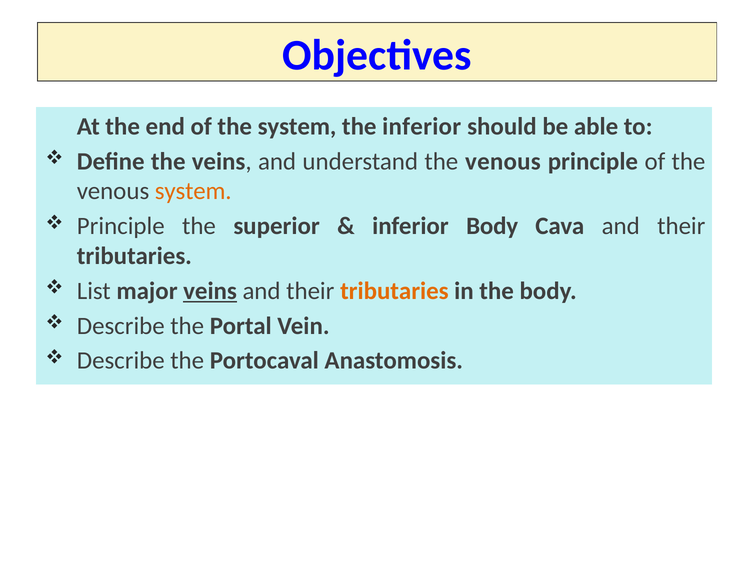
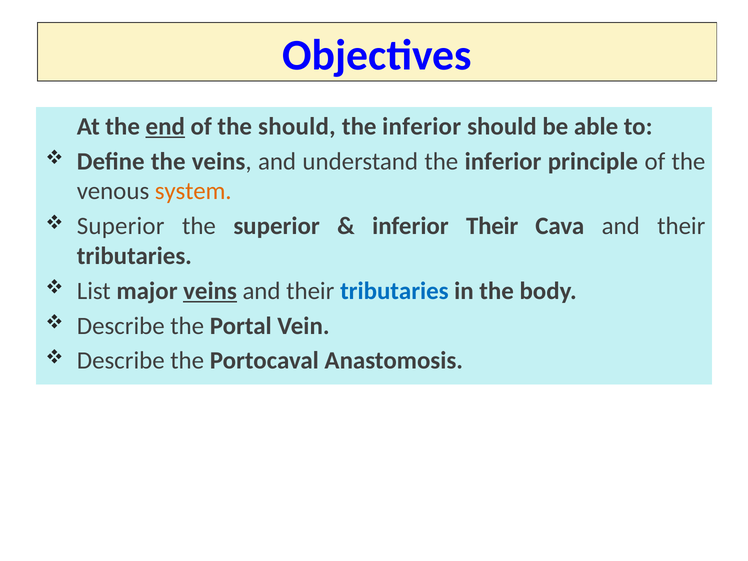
end underline: none -> present
the system: system -> should
understand the venous: venous -> inferior
Principle at (121, 226): Principle -> Superior
inferior Body: Body -> Their
tributaries at (394, 291) colour: orange -> blue
